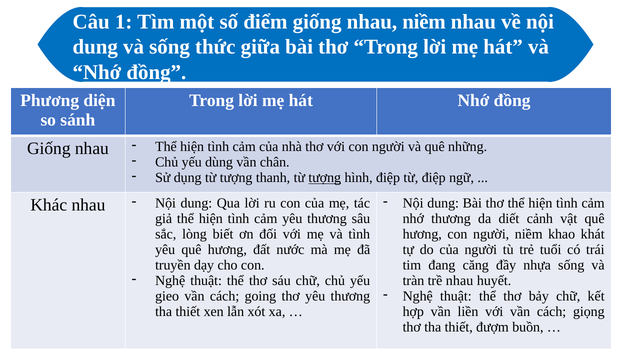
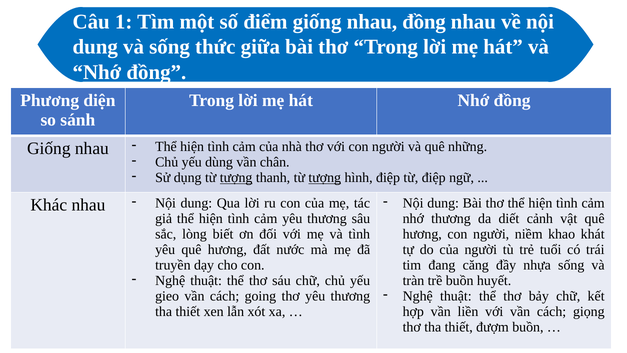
nhau niềm: niềm -> đồng
tượng at (236, 178) underline: none -> present
trề nhau: nhau -> buồn
